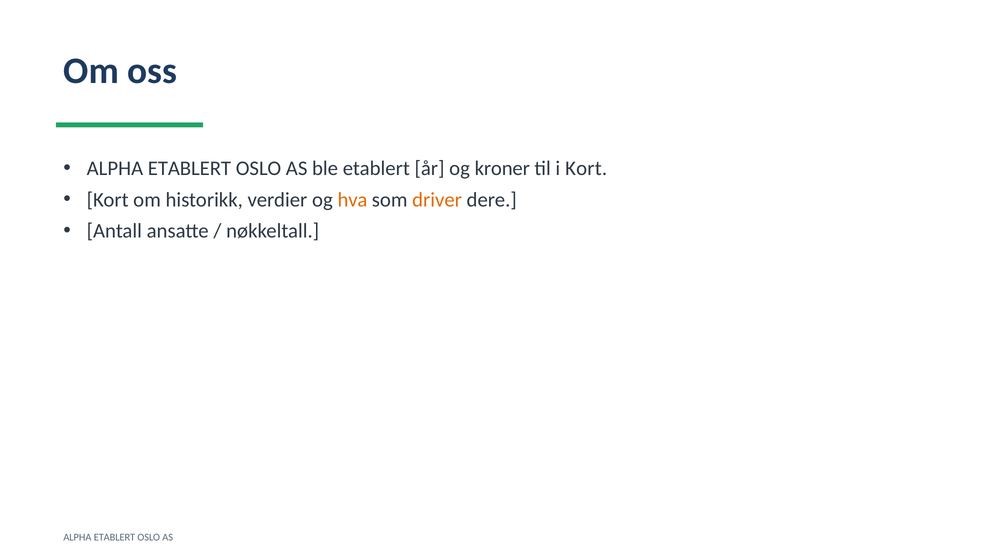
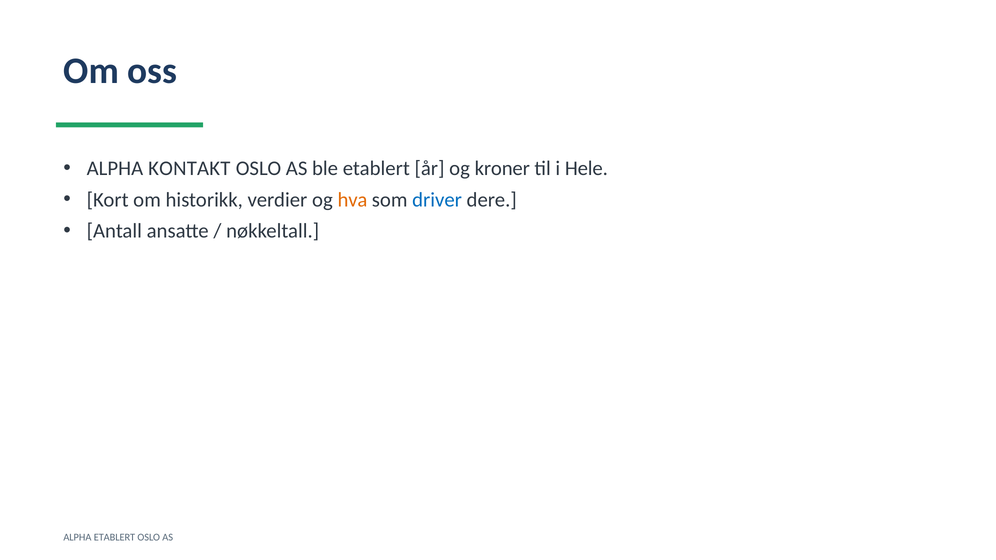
ETABLERT at (189, 169): ETABLERT -> KONTAKT
i Kort: Kort -> Hele
driver colour: orange -> blue
